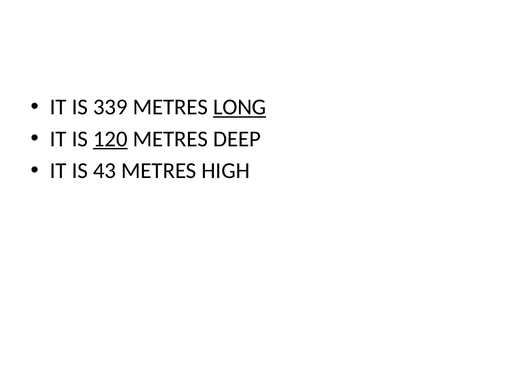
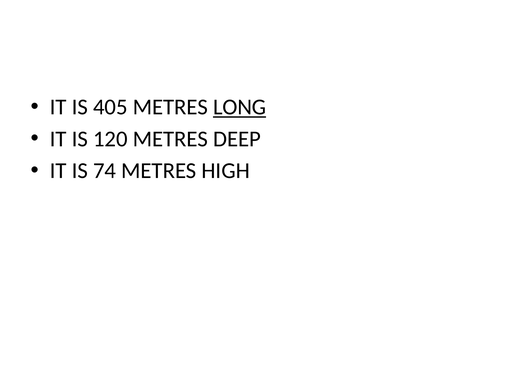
339: 339 -> 405
120 underline: present -> none
43: 43 -> 74
